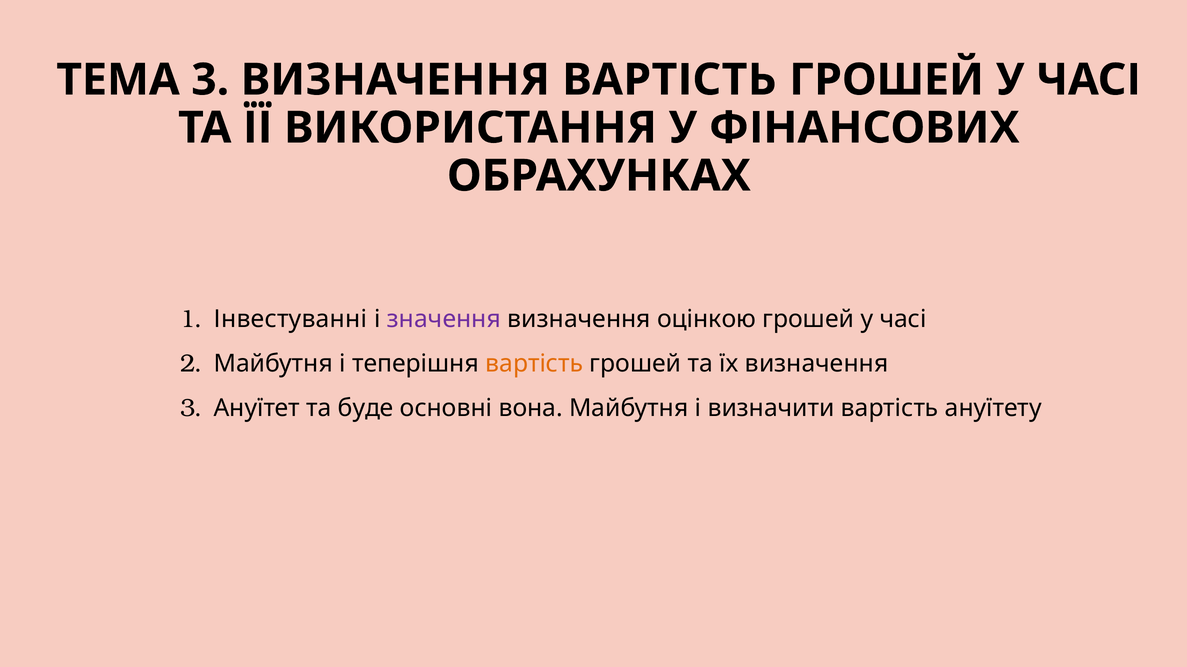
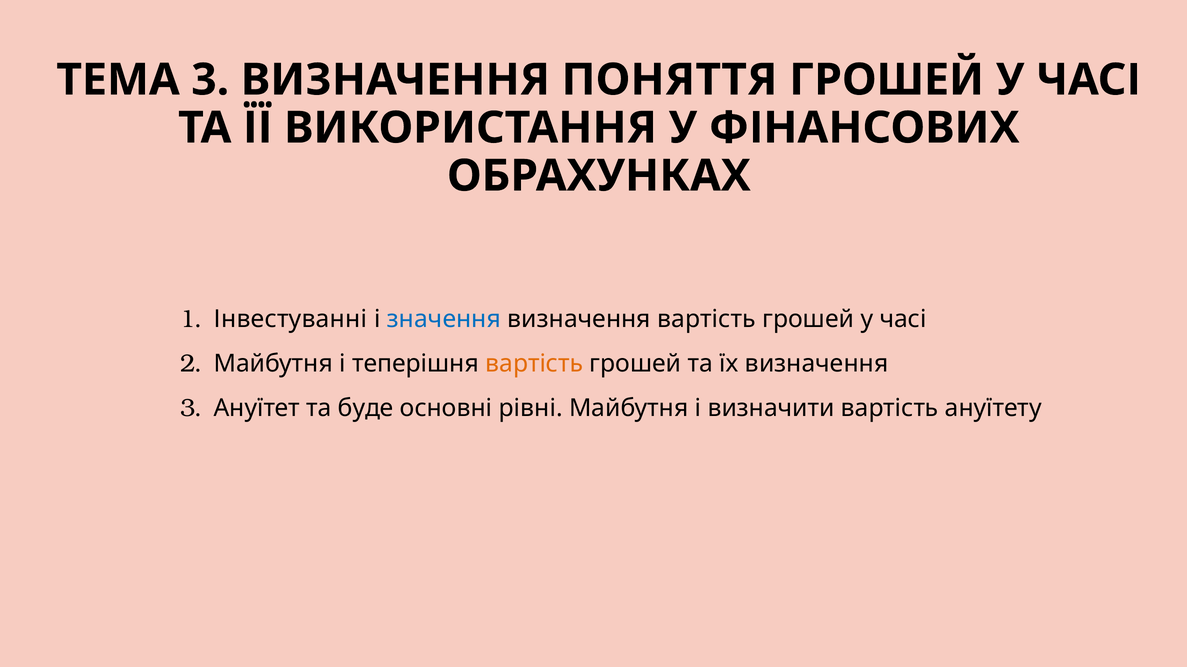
ВИЗНАЧЕННЯ ВАРТІСТЬ: ВАРТІСТЬ -> ПОНЯТТЯ
значення colour: purple -> blue
визначення оцінкою: оцінкою -> вартість
вона: вона -> рівні
